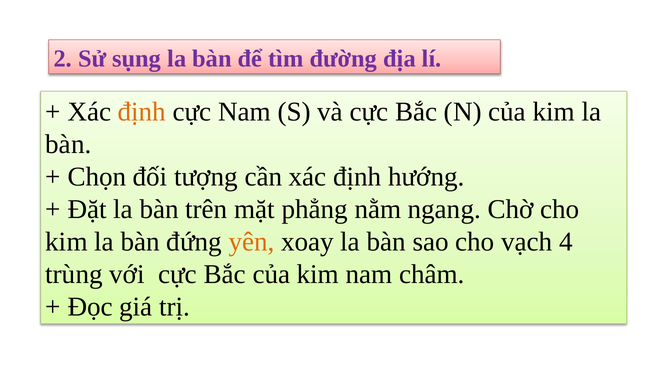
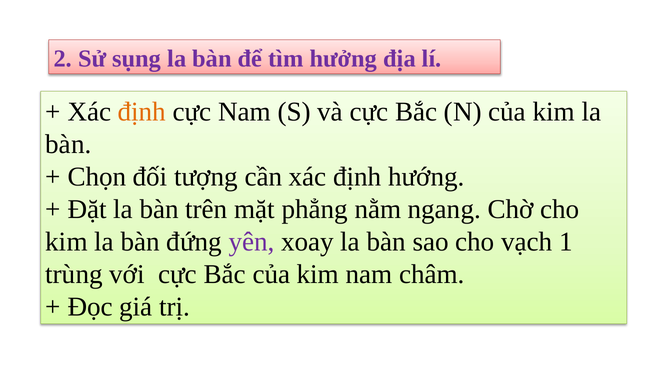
đường: đường -> hưởng
yên colour: orange -> purple
4: 4 -> 1
